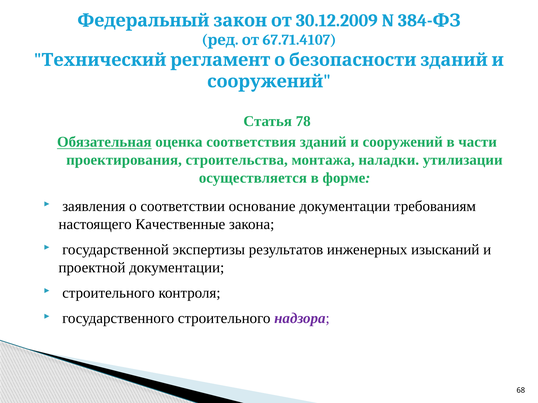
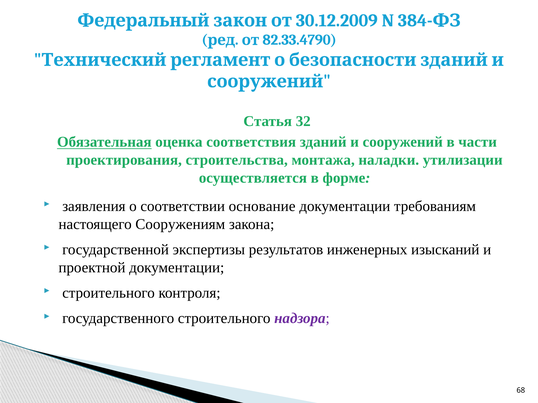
67.71.4107: 67.71.4107 -> 82.33.4790
78: 78 -> 32
Качественные: Качественные -> Сооружениям
